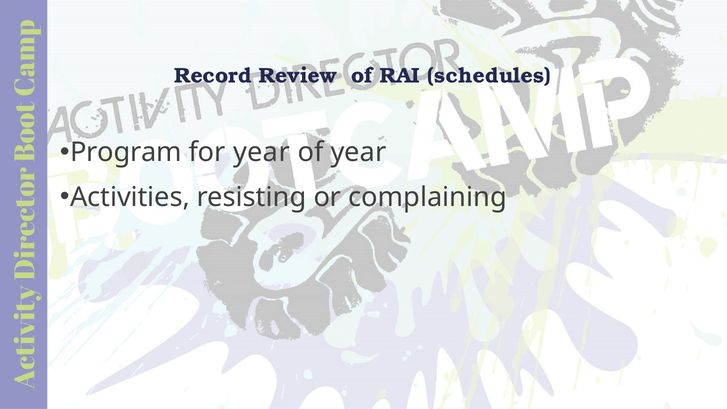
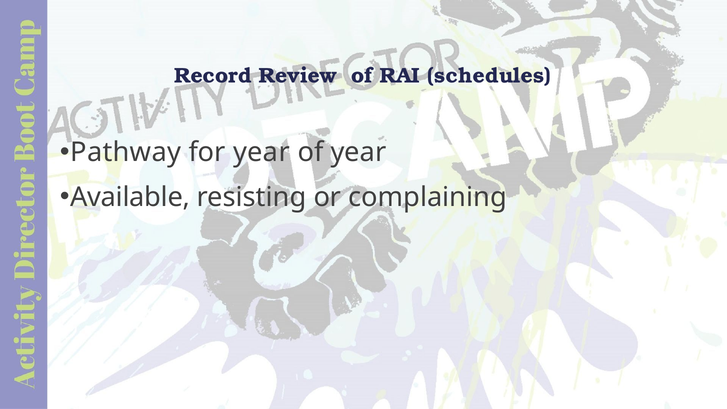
Program: Program -> Pathway
Activities: Activities -> Available
